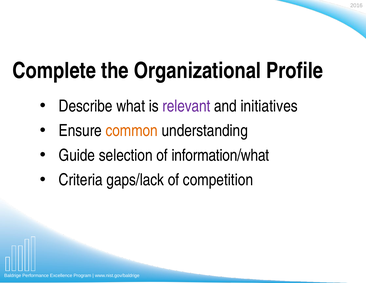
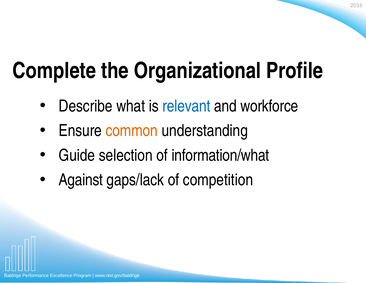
relevant colour: purple -> blue
initiatives: initiatives -> workforce
Criteria: Criteria -> Against
